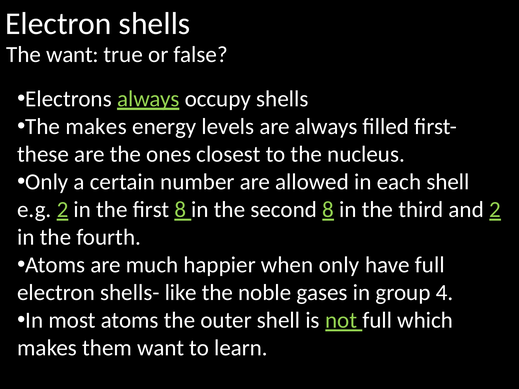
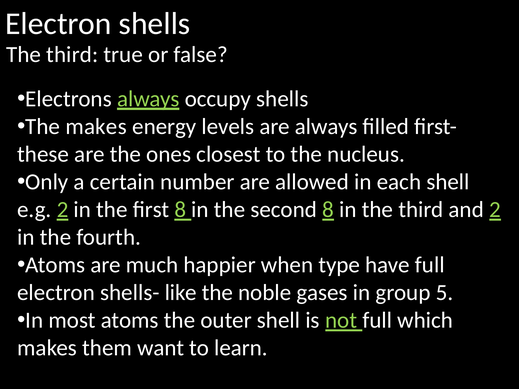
want at (72, 55): want -> third
when only: only -> type
4: 4 -> 5
